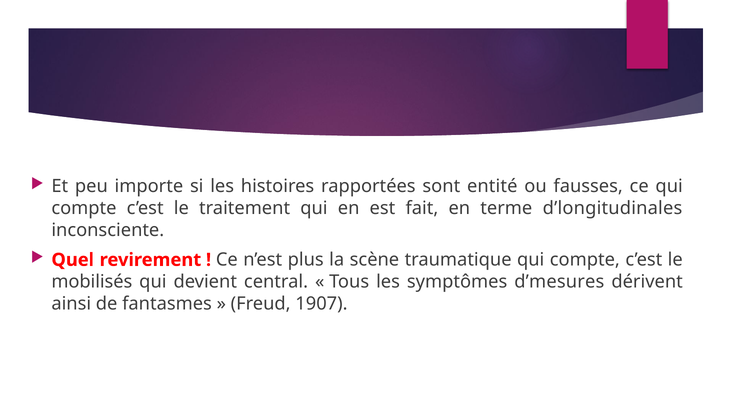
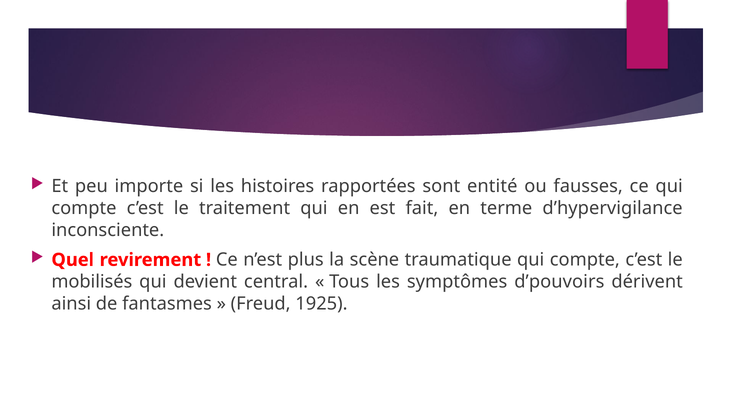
d’longitudinales: d’longitudinales -> d’hypervigilance
d’mesures: d’mesures -> d’pouvoirs
1907: 1907 -> 1925
